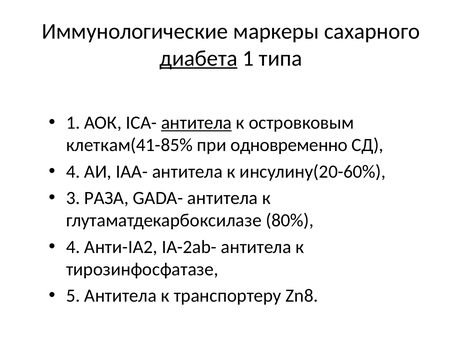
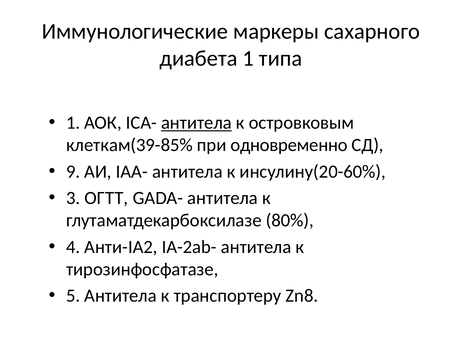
диабета underline: present -> none
клеткам(41-85%: клеткам(41-85% -> клеткам(39-85%
4 at (73, 171): 4 -> 9
РАЗА: РАЗА -> ОГТТ
